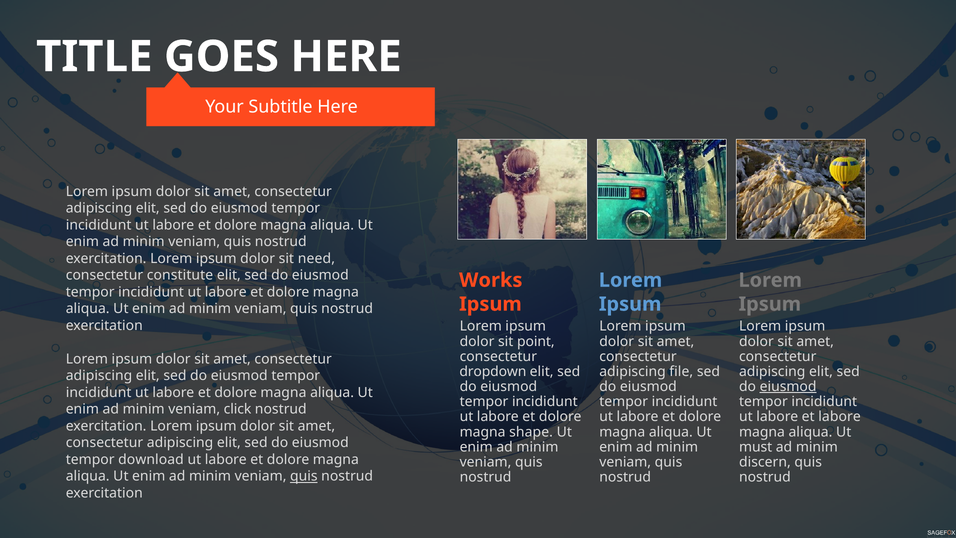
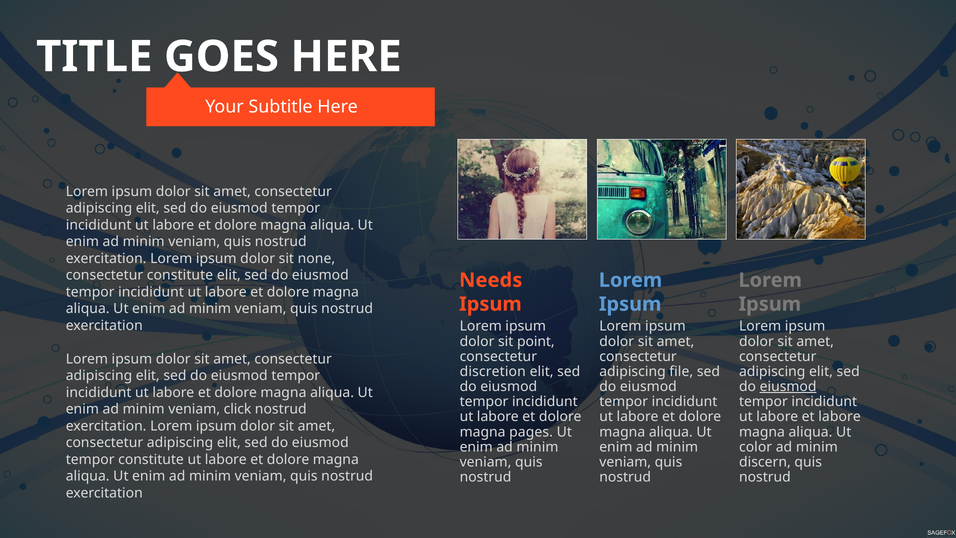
need: need -> none
Works: Works -> Needs
dropdown: dropdown -> discretion
shape: shape -> pages
must: must -> color
tempor download: download -> constitute
quis at (304, 476) underline: present -> none
